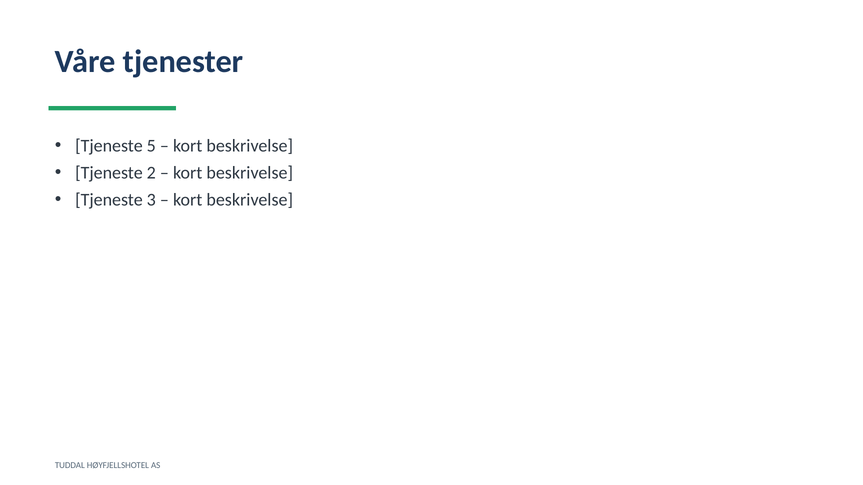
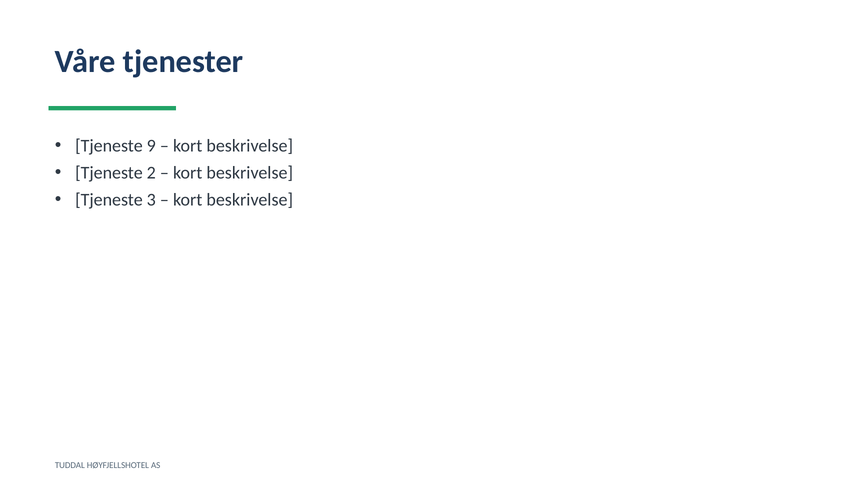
5: 5 -> 9
